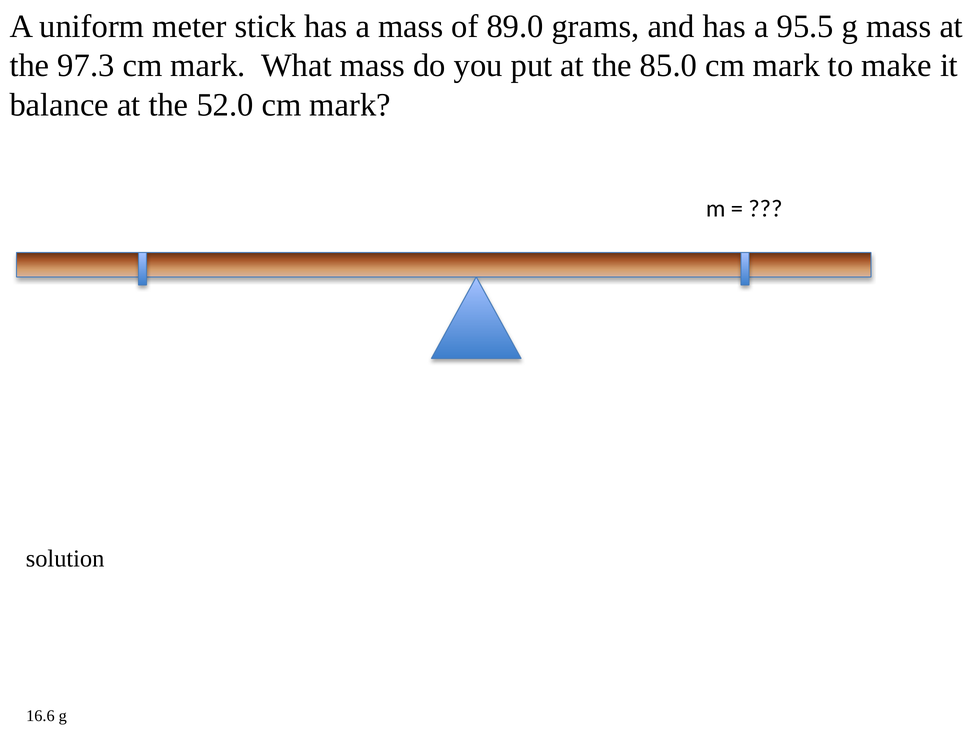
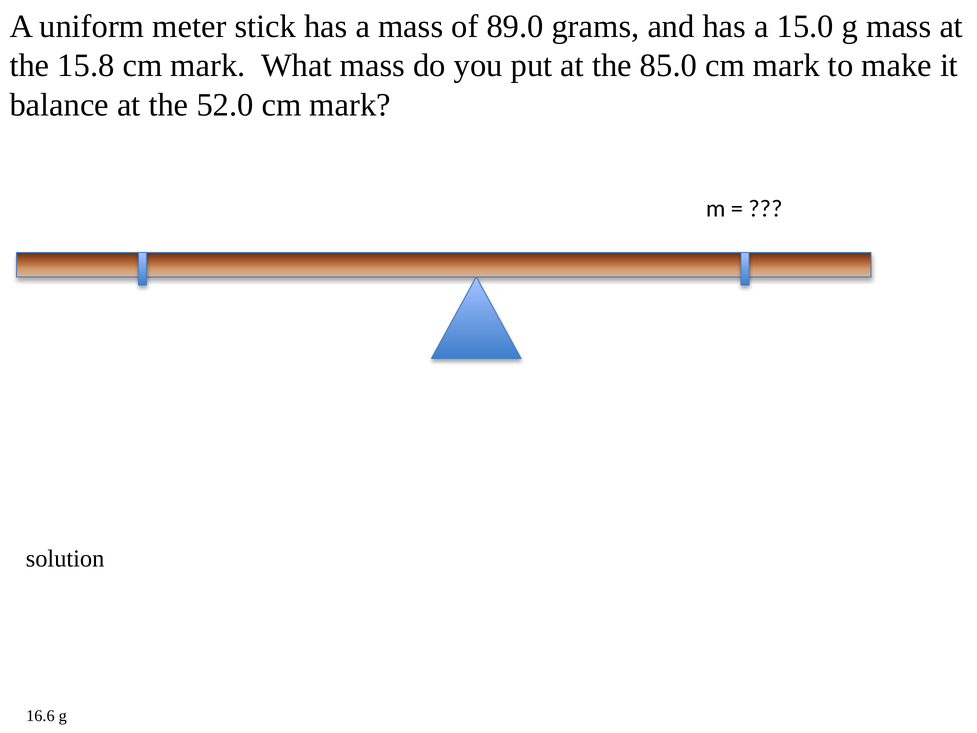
95.5: 95.5 -> 15.0
97.3: 97.3 -> 15.8
